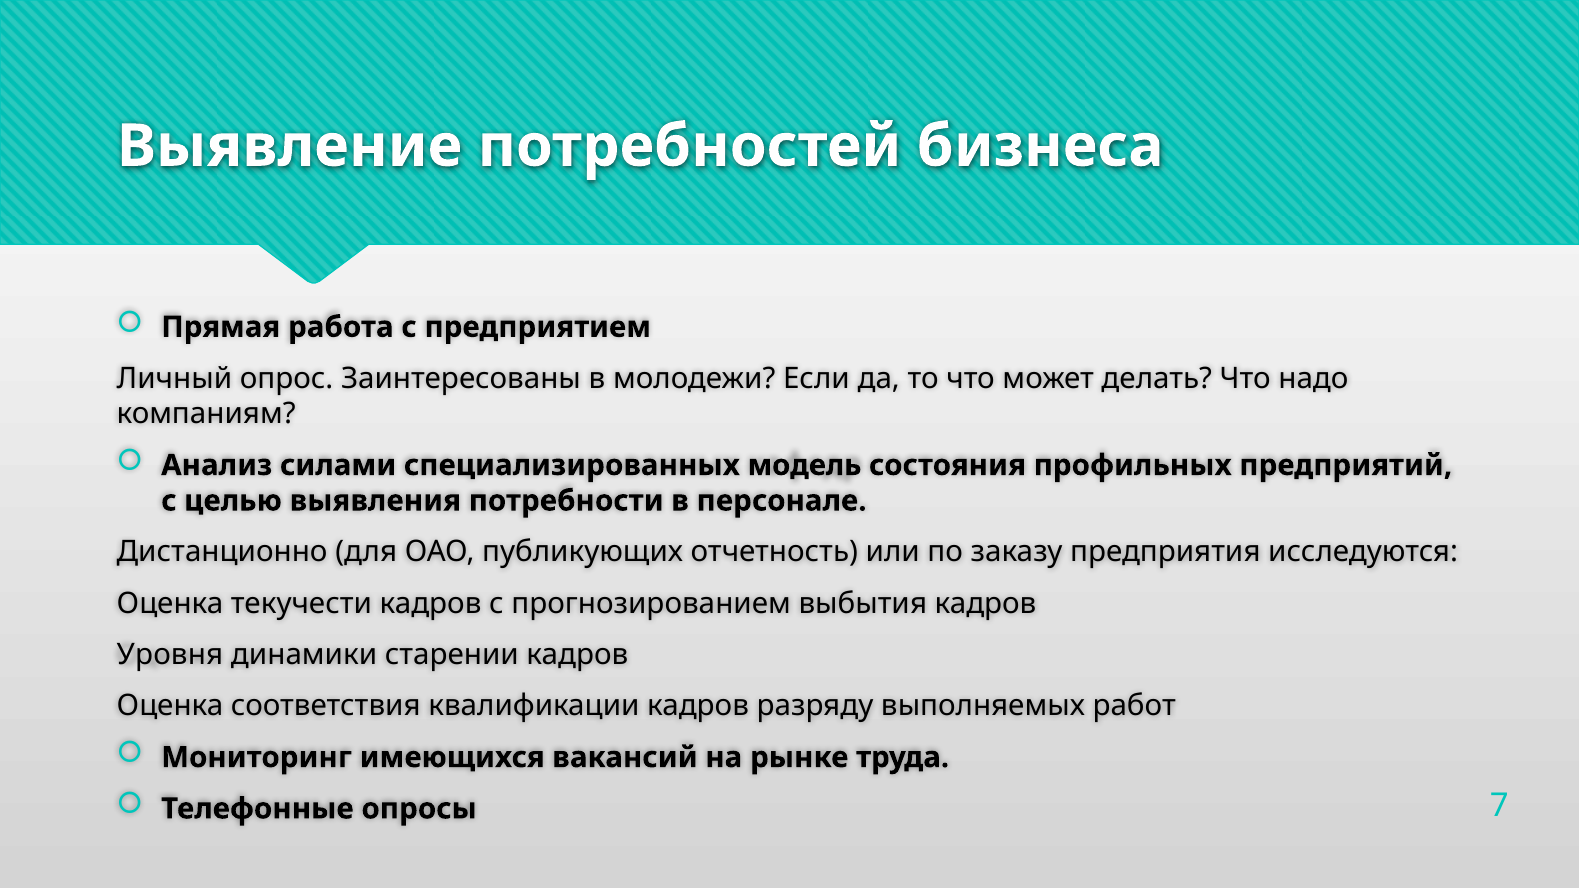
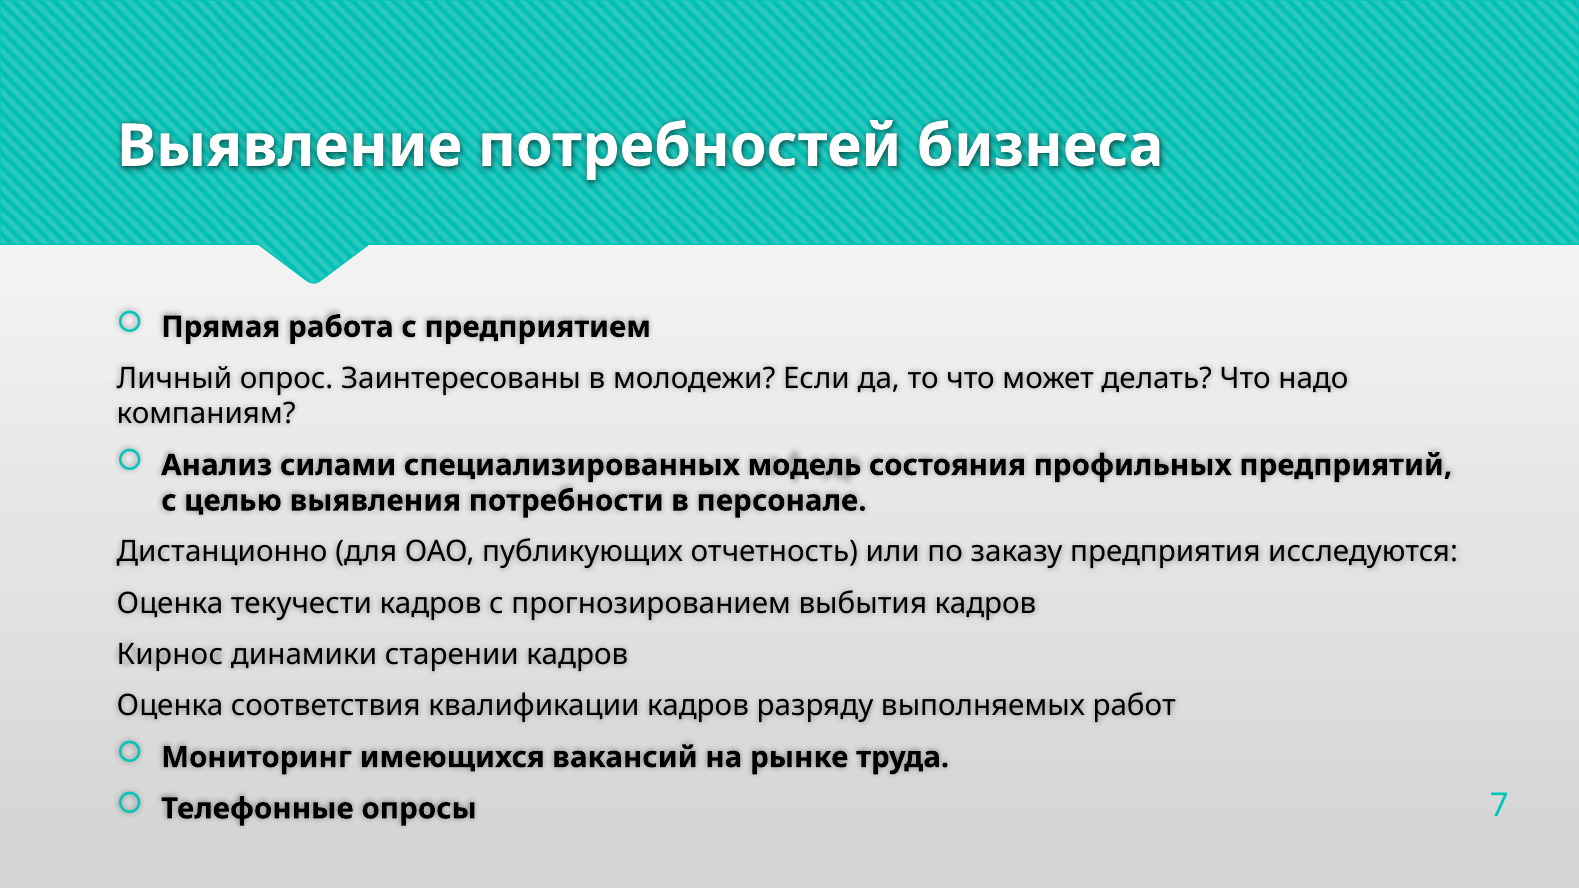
Уровня: Уровня -> Кирнос
